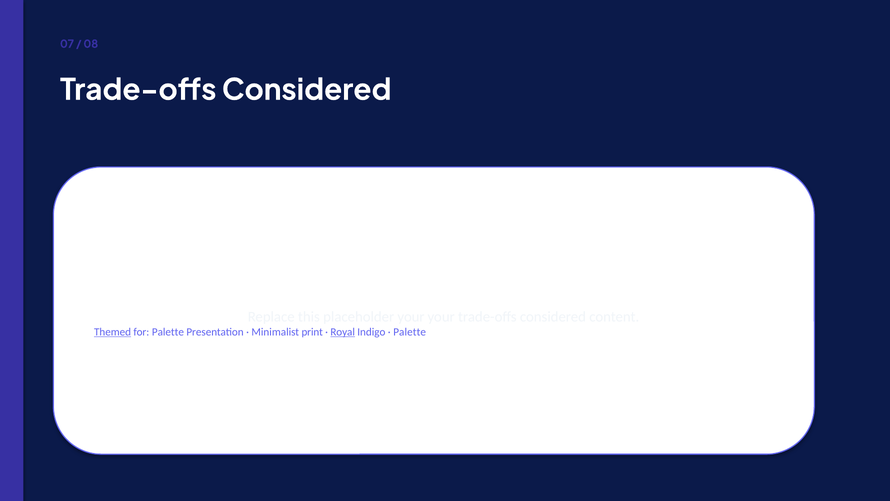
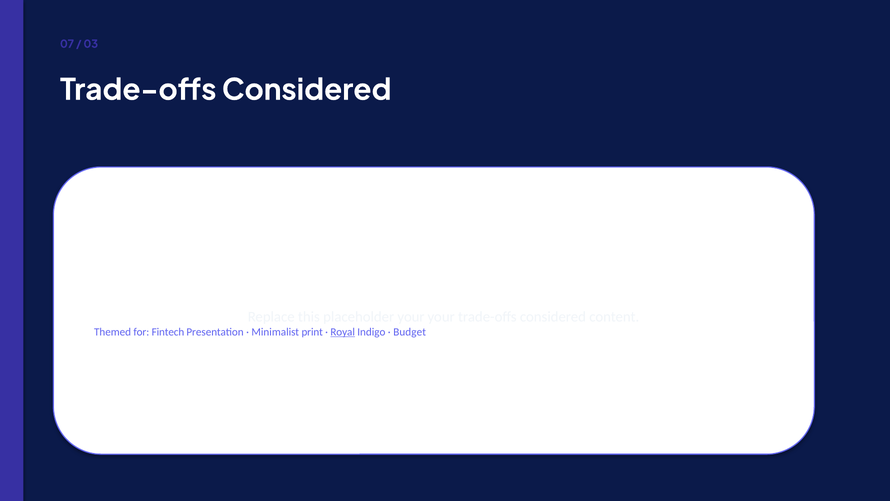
08: 08 -> 03
Themed underline: present -> none
for Palette: Palette -> Fintech
Palette at (410, 332): Palette -> Budget
